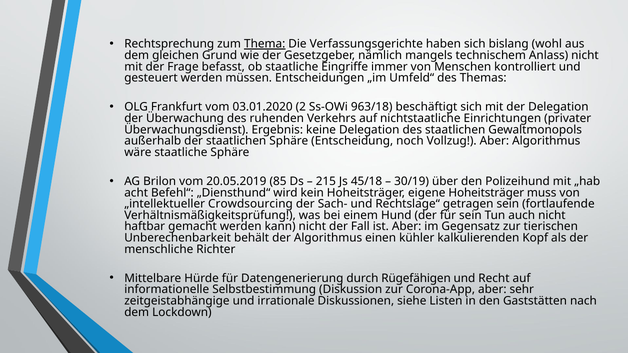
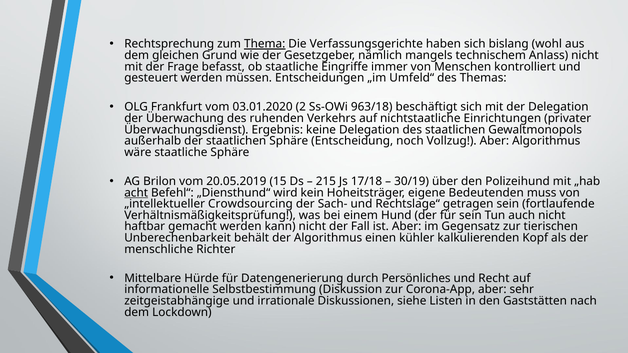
85: 85 -> 15
45/18: 45/18 -> 17/18
acht underline: none -> present
eigene Hoheitsträger: Hoheitsträger -> Bedeutenden
Rügefähigen: Rügefähigen -> Persönliches
